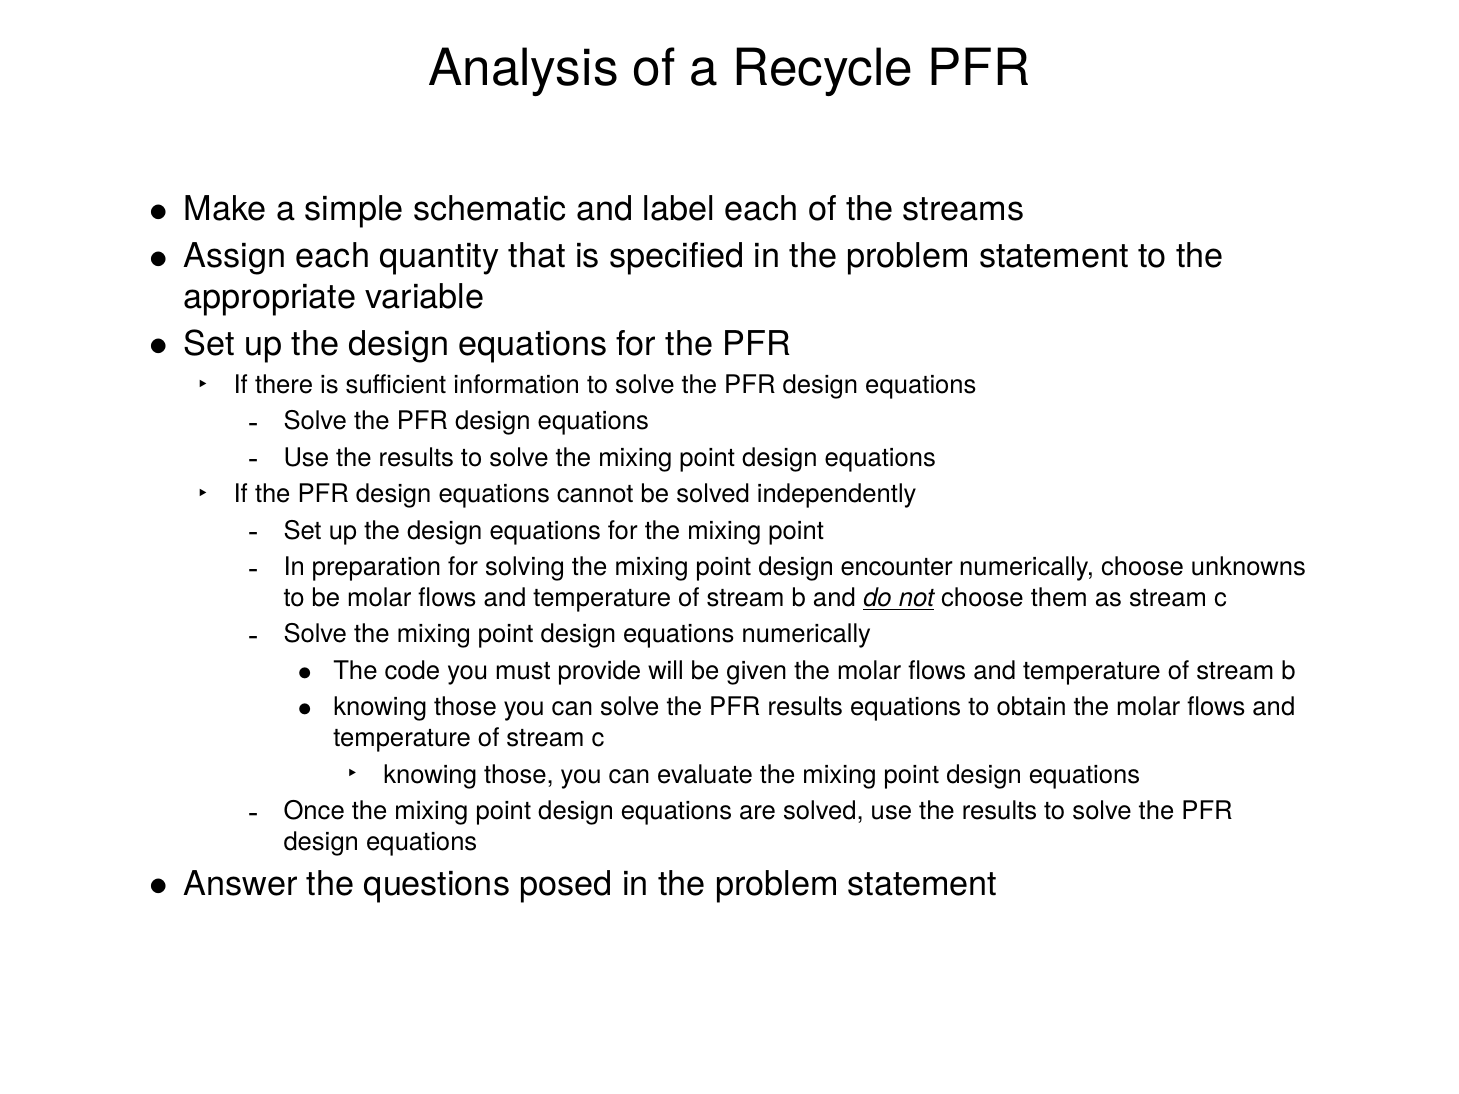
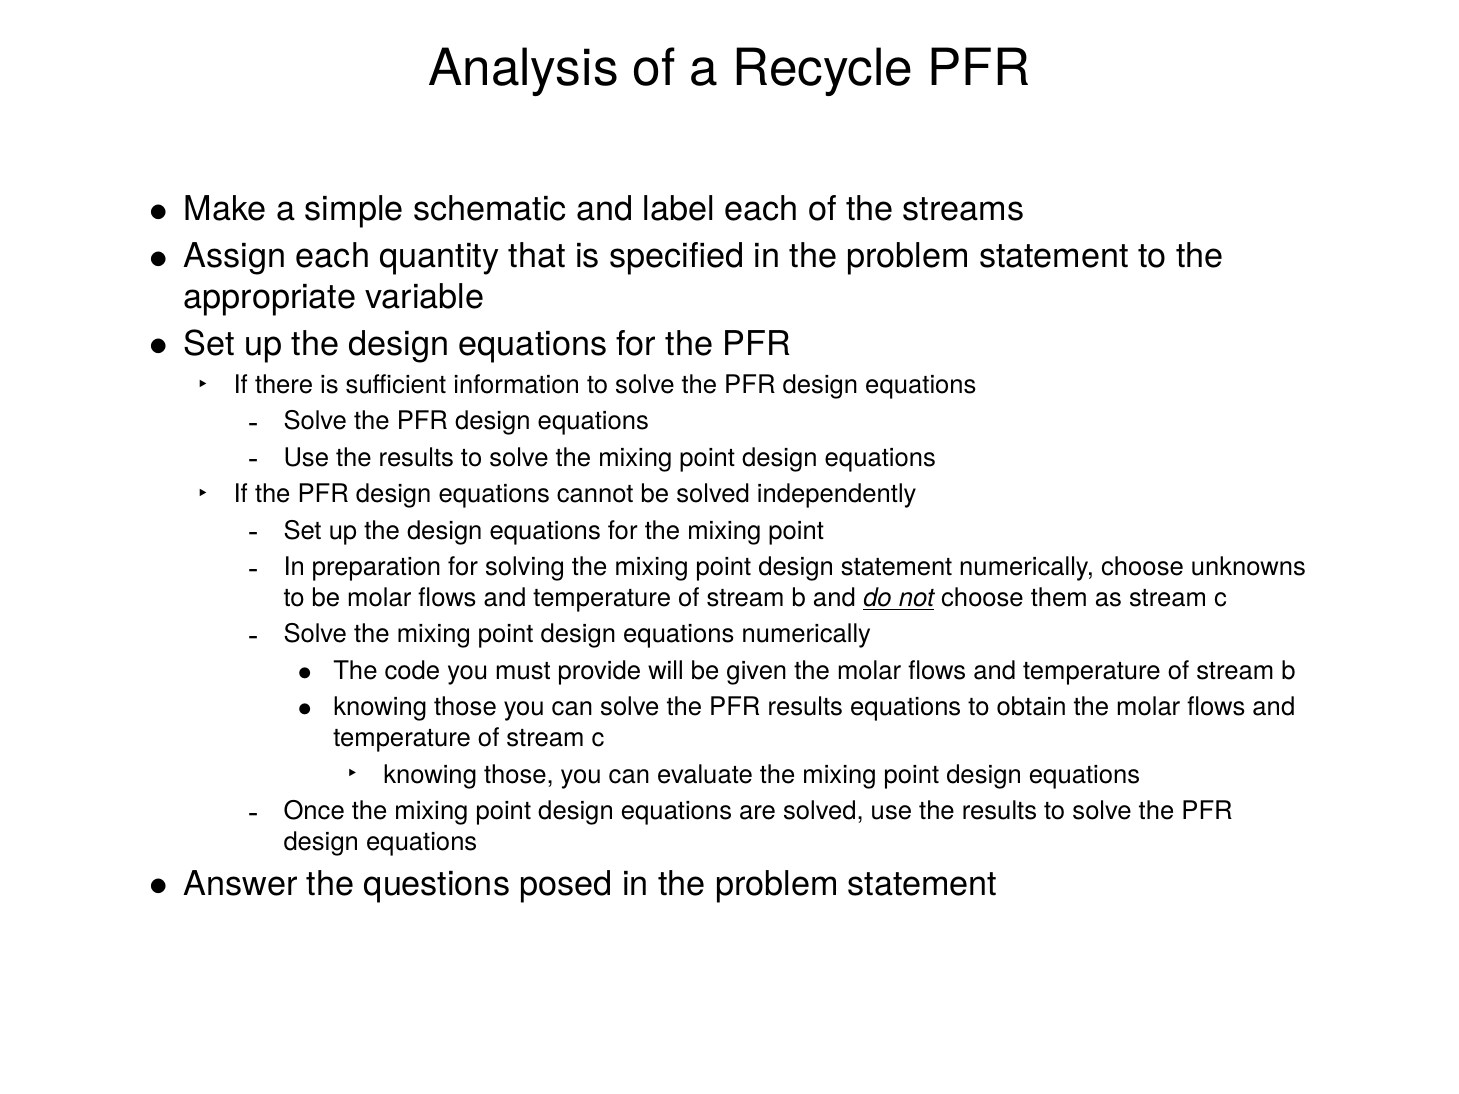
design encounter: encounter -> statement
